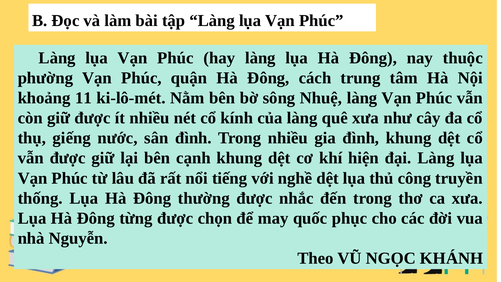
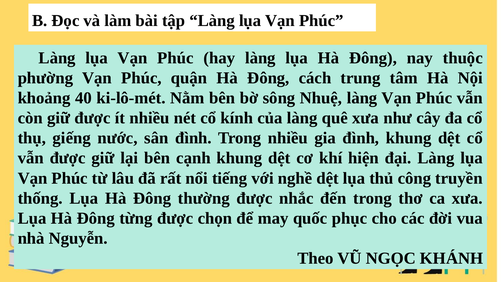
11: 11 -> 40
